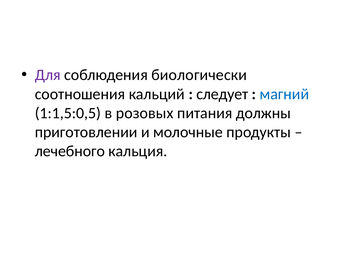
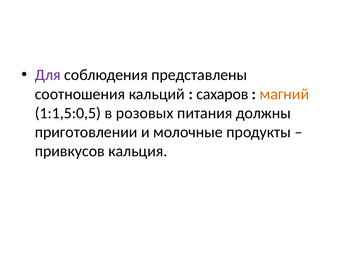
биологически: биологически -> представлены
следует: следует -> сахаров
магний colour: blue -> orange
лечебного: лечебного -> привкусов
